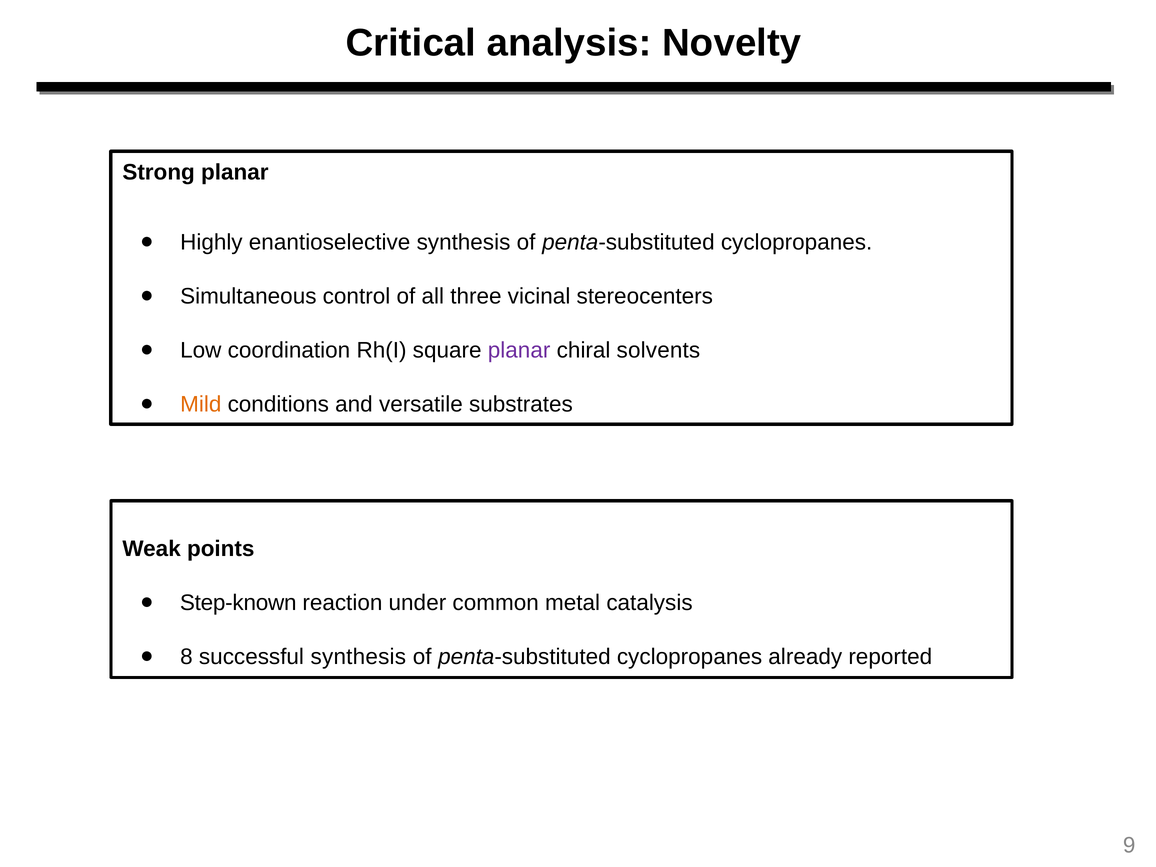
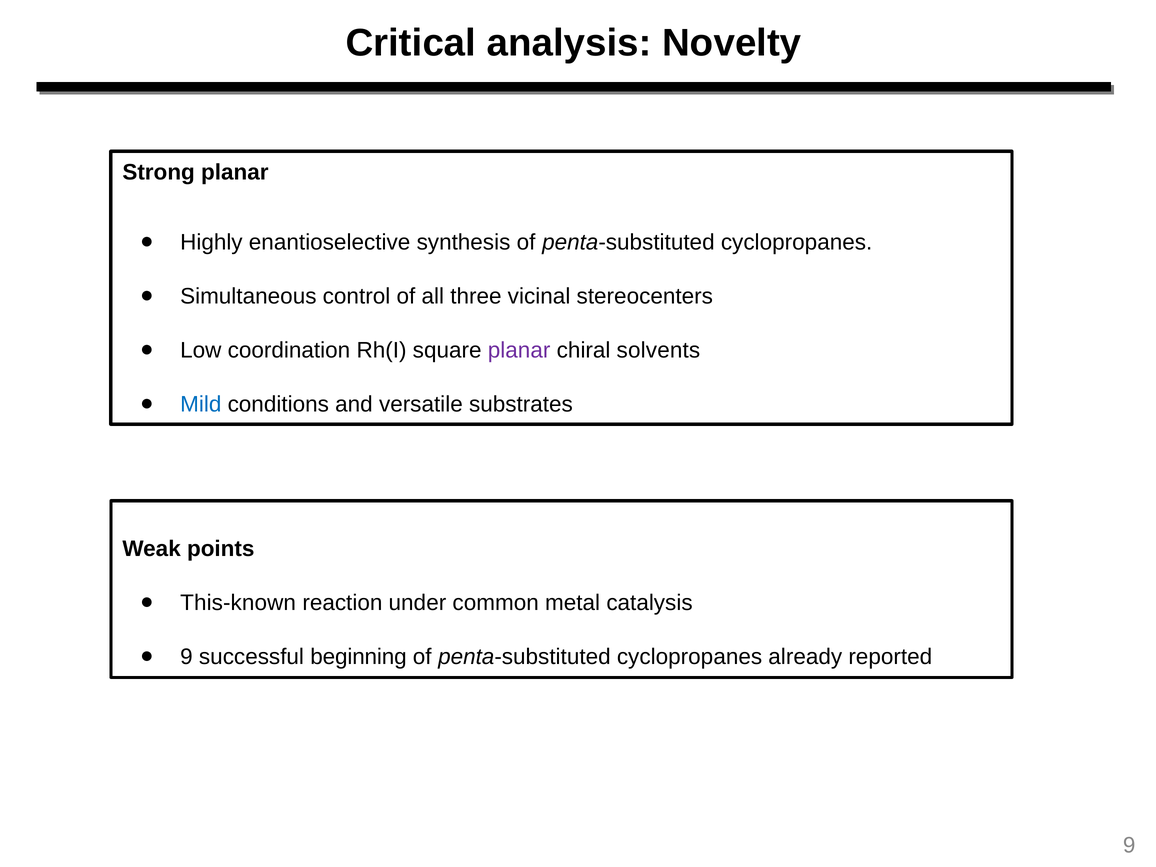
Mild colour: orange -> blue
Step-known: Step-known -> This-known
8 at (186, 657): 8 -> 9
successful synthesis: synthesis -> beginning
